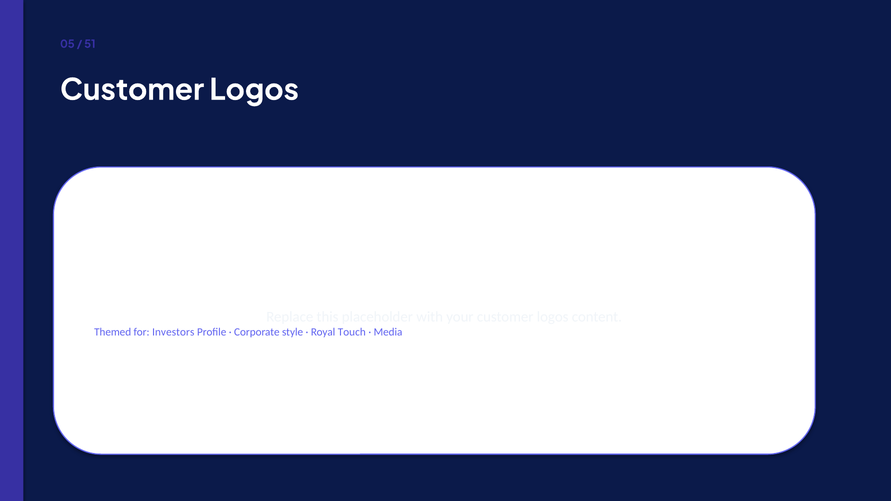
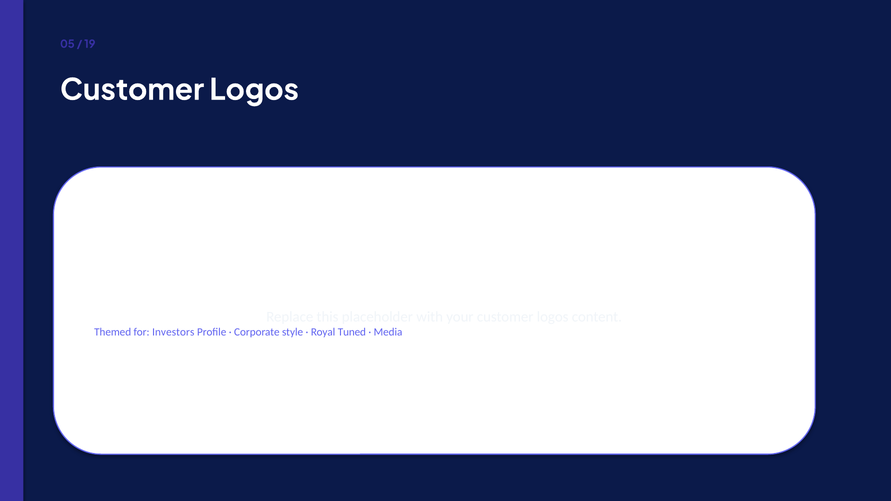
51: 51 -> 19
Touch: Touch -> Tuned
